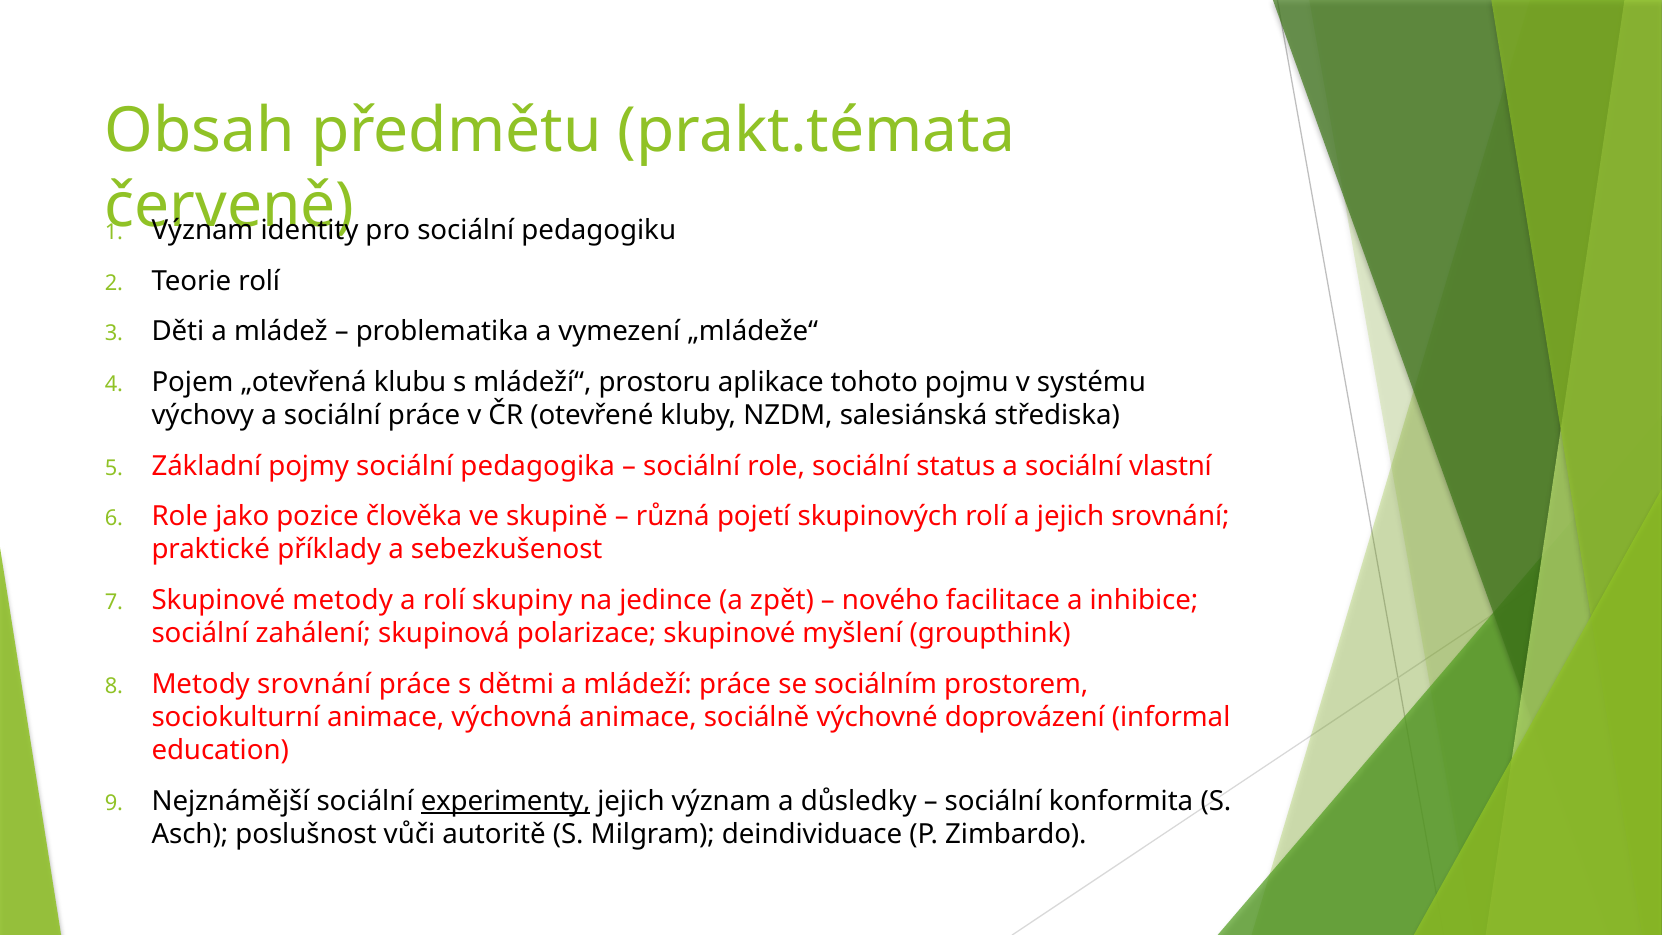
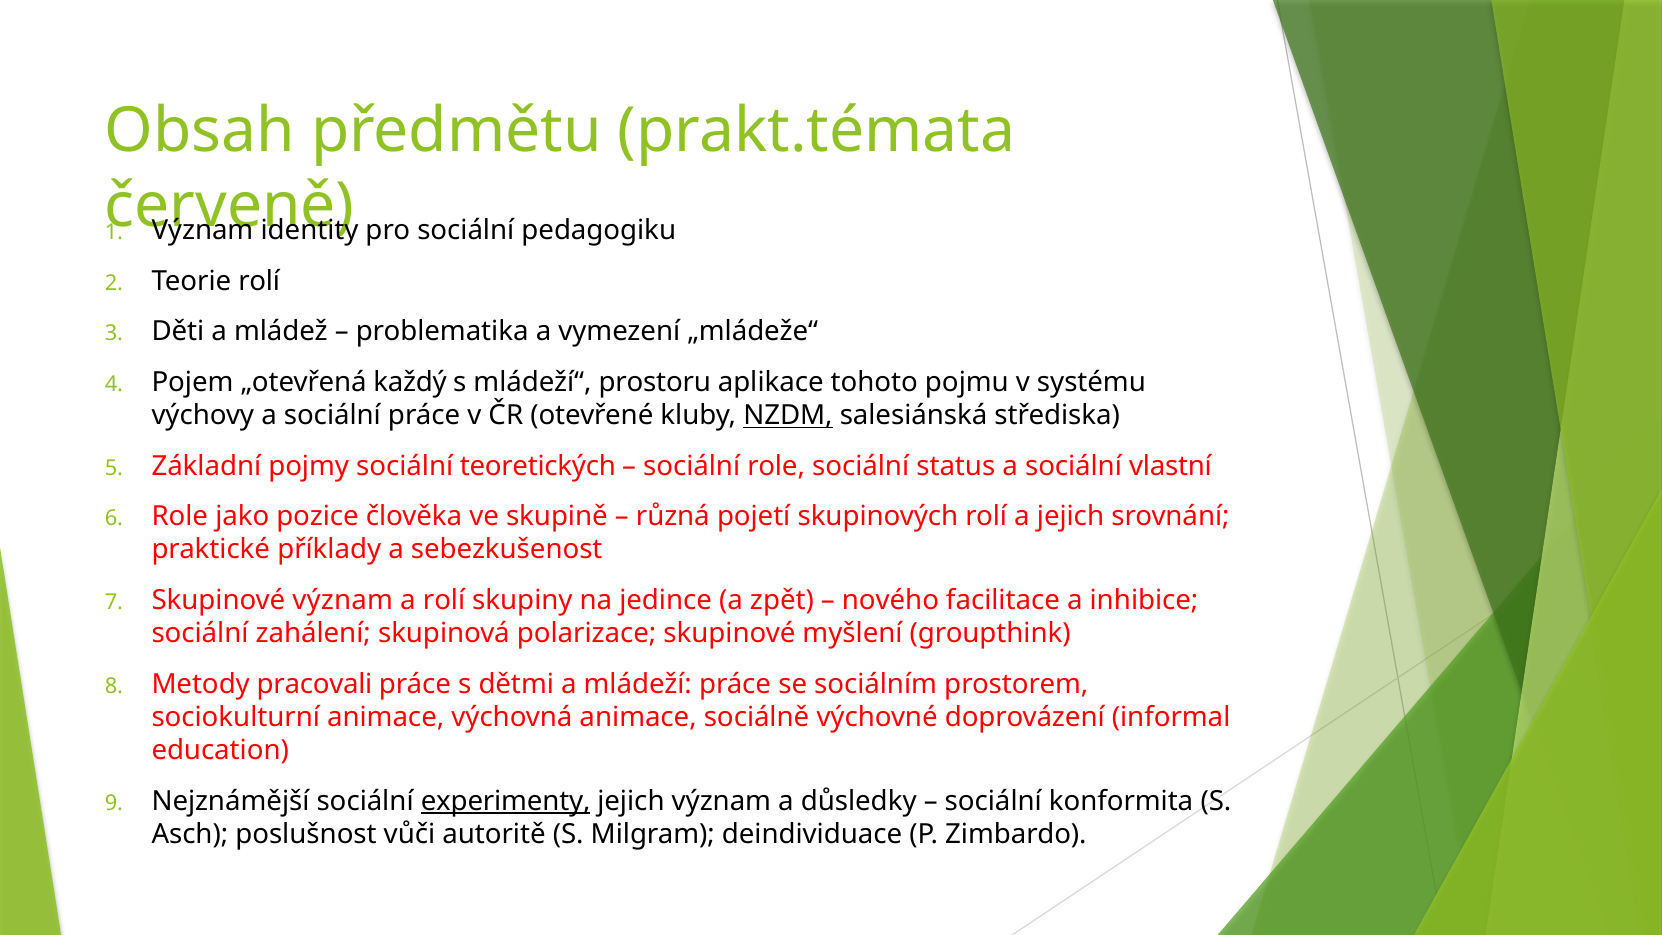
klubu: klubu -> každý
NZDM underline: none -> present
pedagogika: pedagogika -> teoretických
Skupinové metody: metody -> význam
Metody srovnání: srovnání -> pracovali
